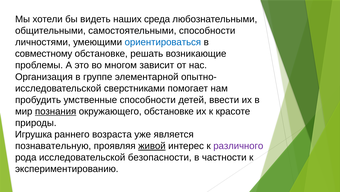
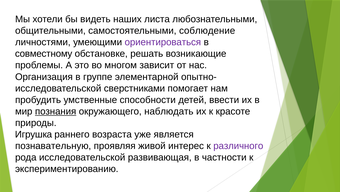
среда: среда -> листа
самостоятельными способности: способности -> соблюдение
ориентироваться colour: blue -> purple
окружающего обстановке: обстановке -> наблюдать
живой underline: present -> none
безопасности: безопасности -> развивающая
